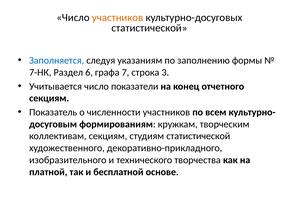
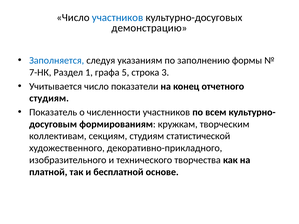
участников at (118, 18) colour: orange -> blue
статистической at (149, 28): статистической -> демонстрацию
6: 6 -> 1
7: 7 -> 5
секциям at (49, 98): секциям -> студиям
